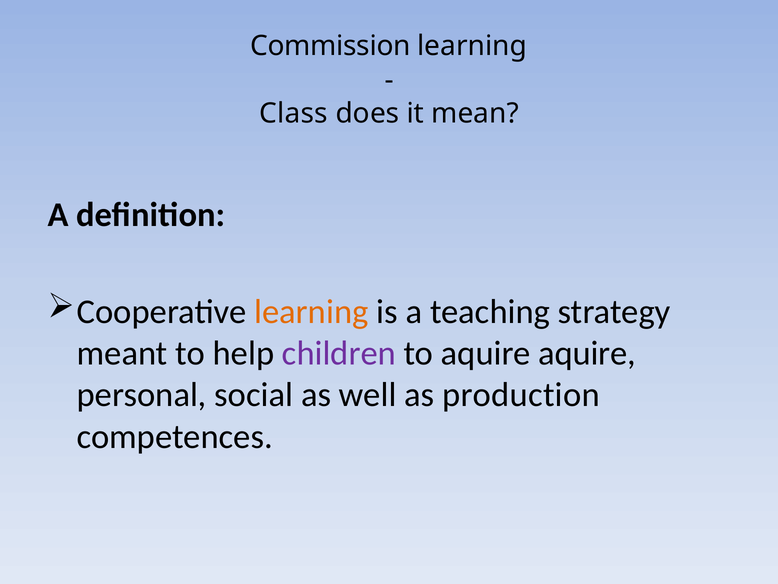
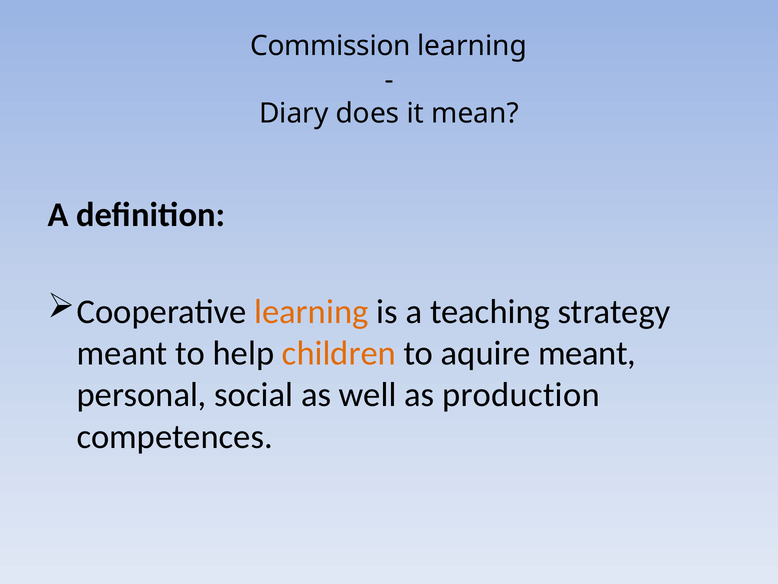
Class: Class -> Diary
children colour: purple -> orange
aquire aquire: aquire -> meant
